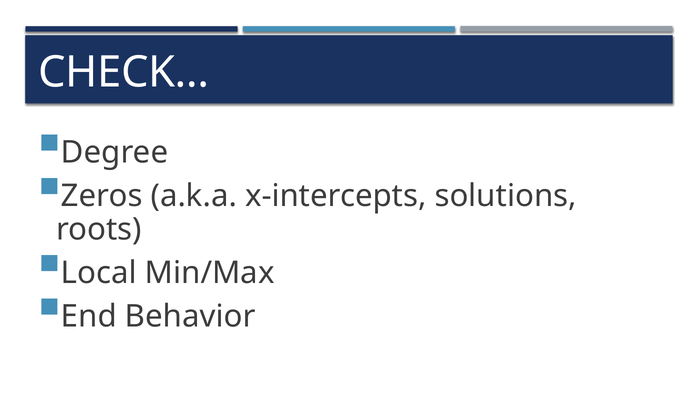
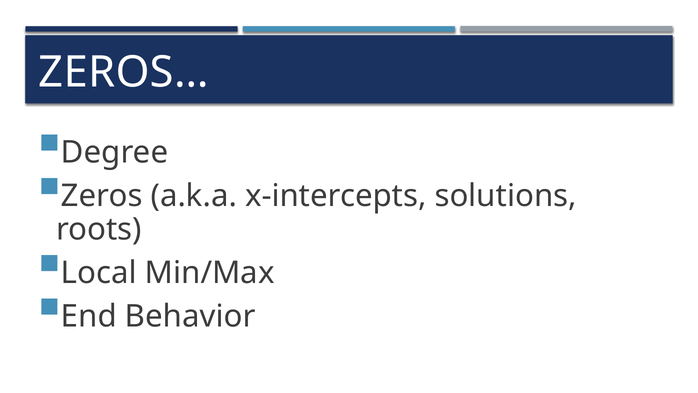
CHECK…: CHECK… -> ZEROS…
